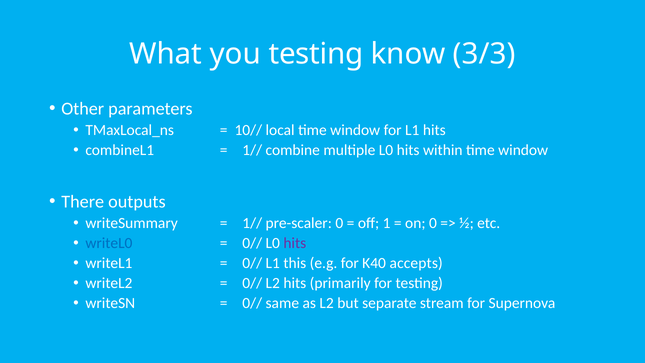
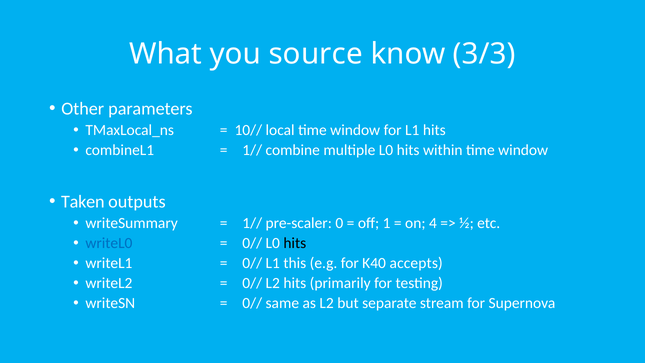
you testing: testing -> source
There: There -> Taken
on 0: 0 -> 4
hits at (295, 243) colour: purple -> black
